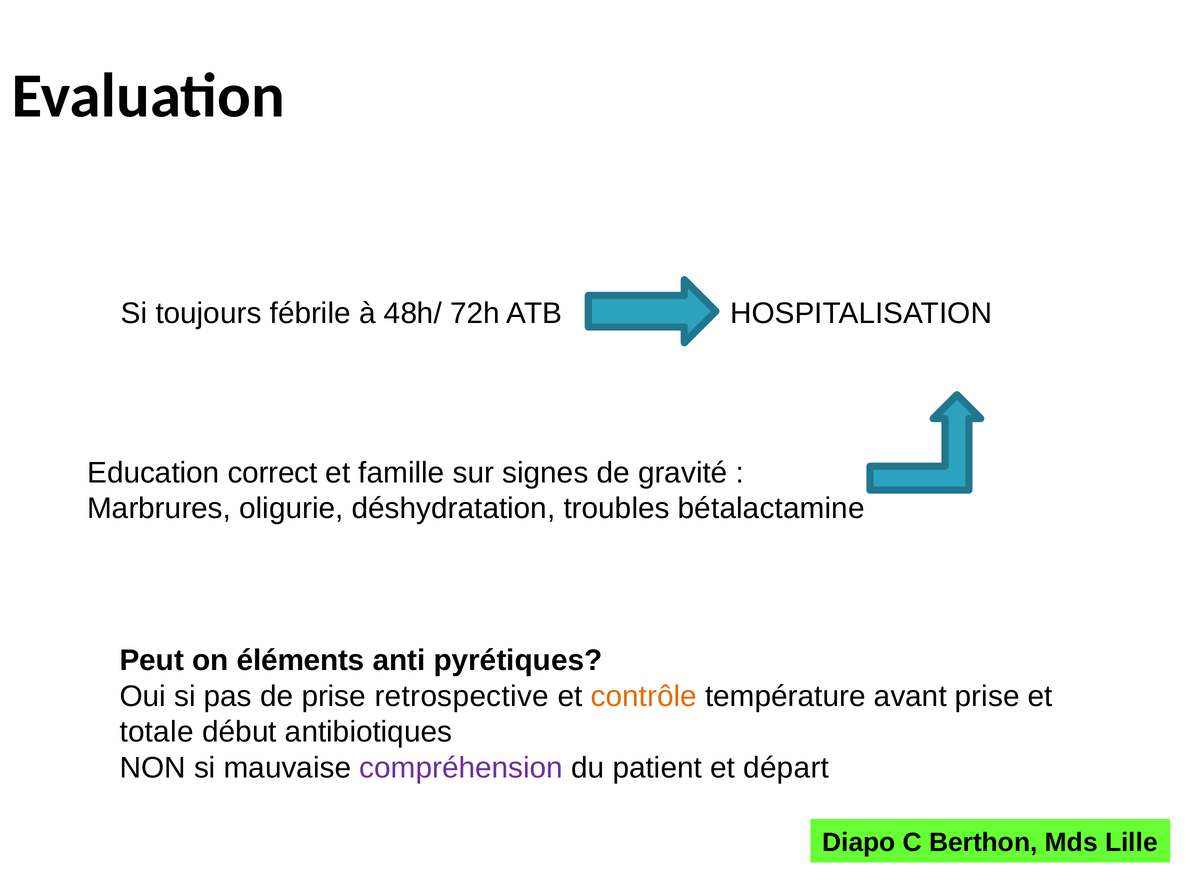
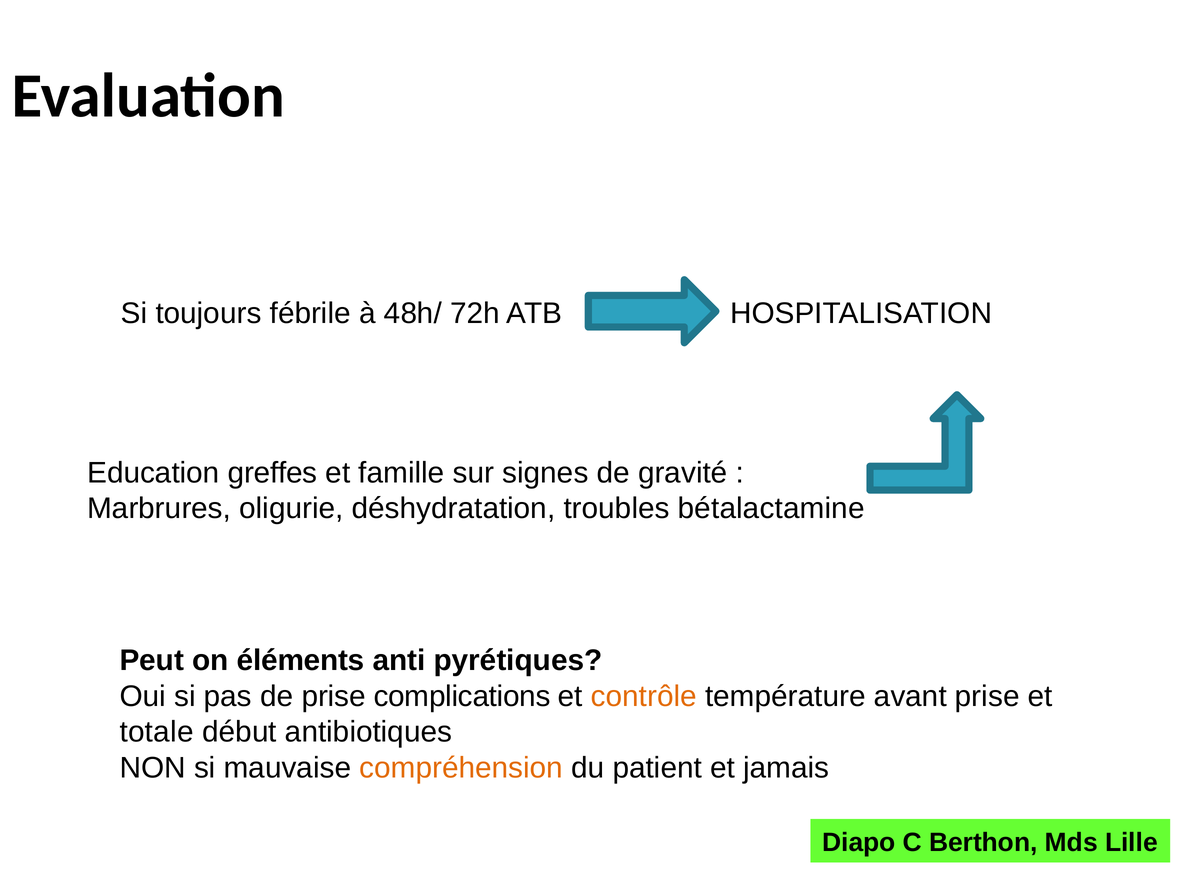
correct: correct -> greffes
retrospective: retrospective -> complications
compréhension colour: purple -> orange
départ: départ -> jamais
